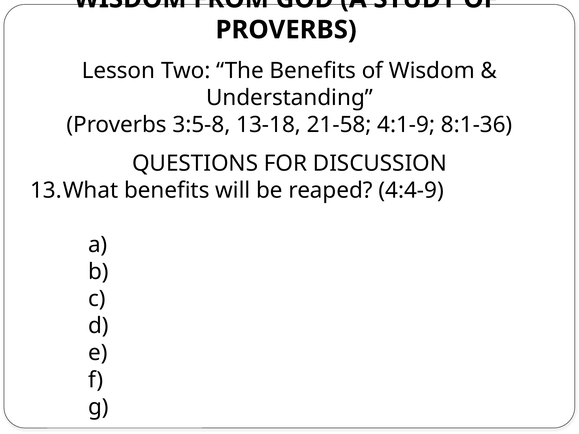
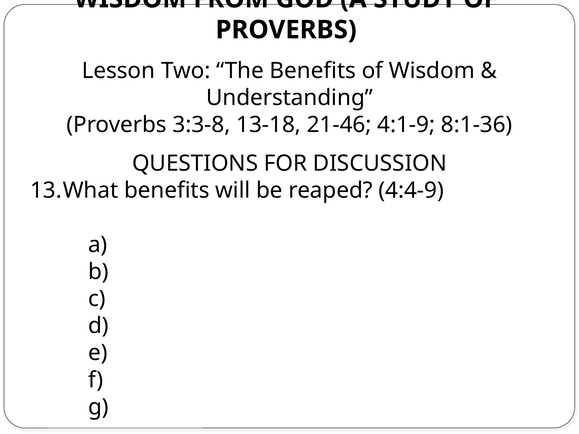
3:5-8: 3:5-8 -> 3:3-8
21-58: 21-58 -> 21-46
